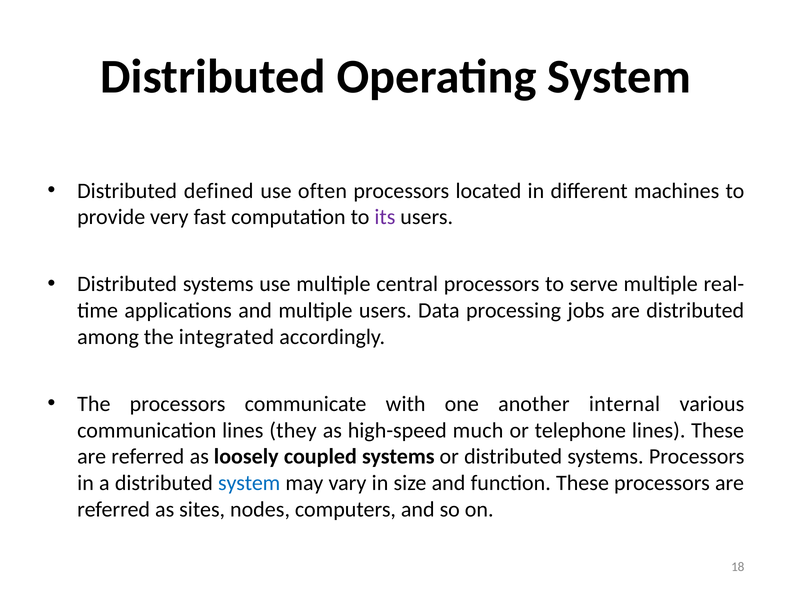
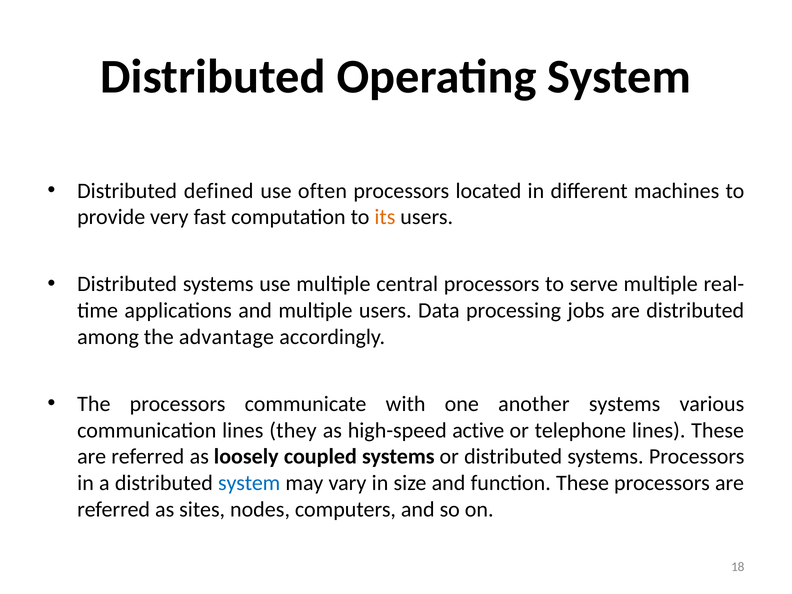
its colour: purple -> orange
integrated: integrated -> advantage
another internal: internal -> systems
much: much -> active
